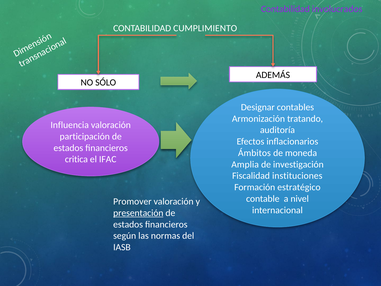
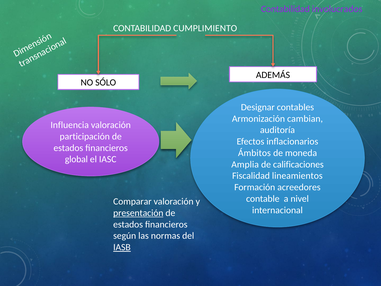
tratando: tratando -> cambian
critica: critica -> global
IFAC: IFAC -> IASC
investigación: investigación -> calificaciones
instituciones: instituciones -> lineamientos
estratégico: estratégico -> acreedores
Promover: Promover -> Comparar
IASB underline: none -> present
